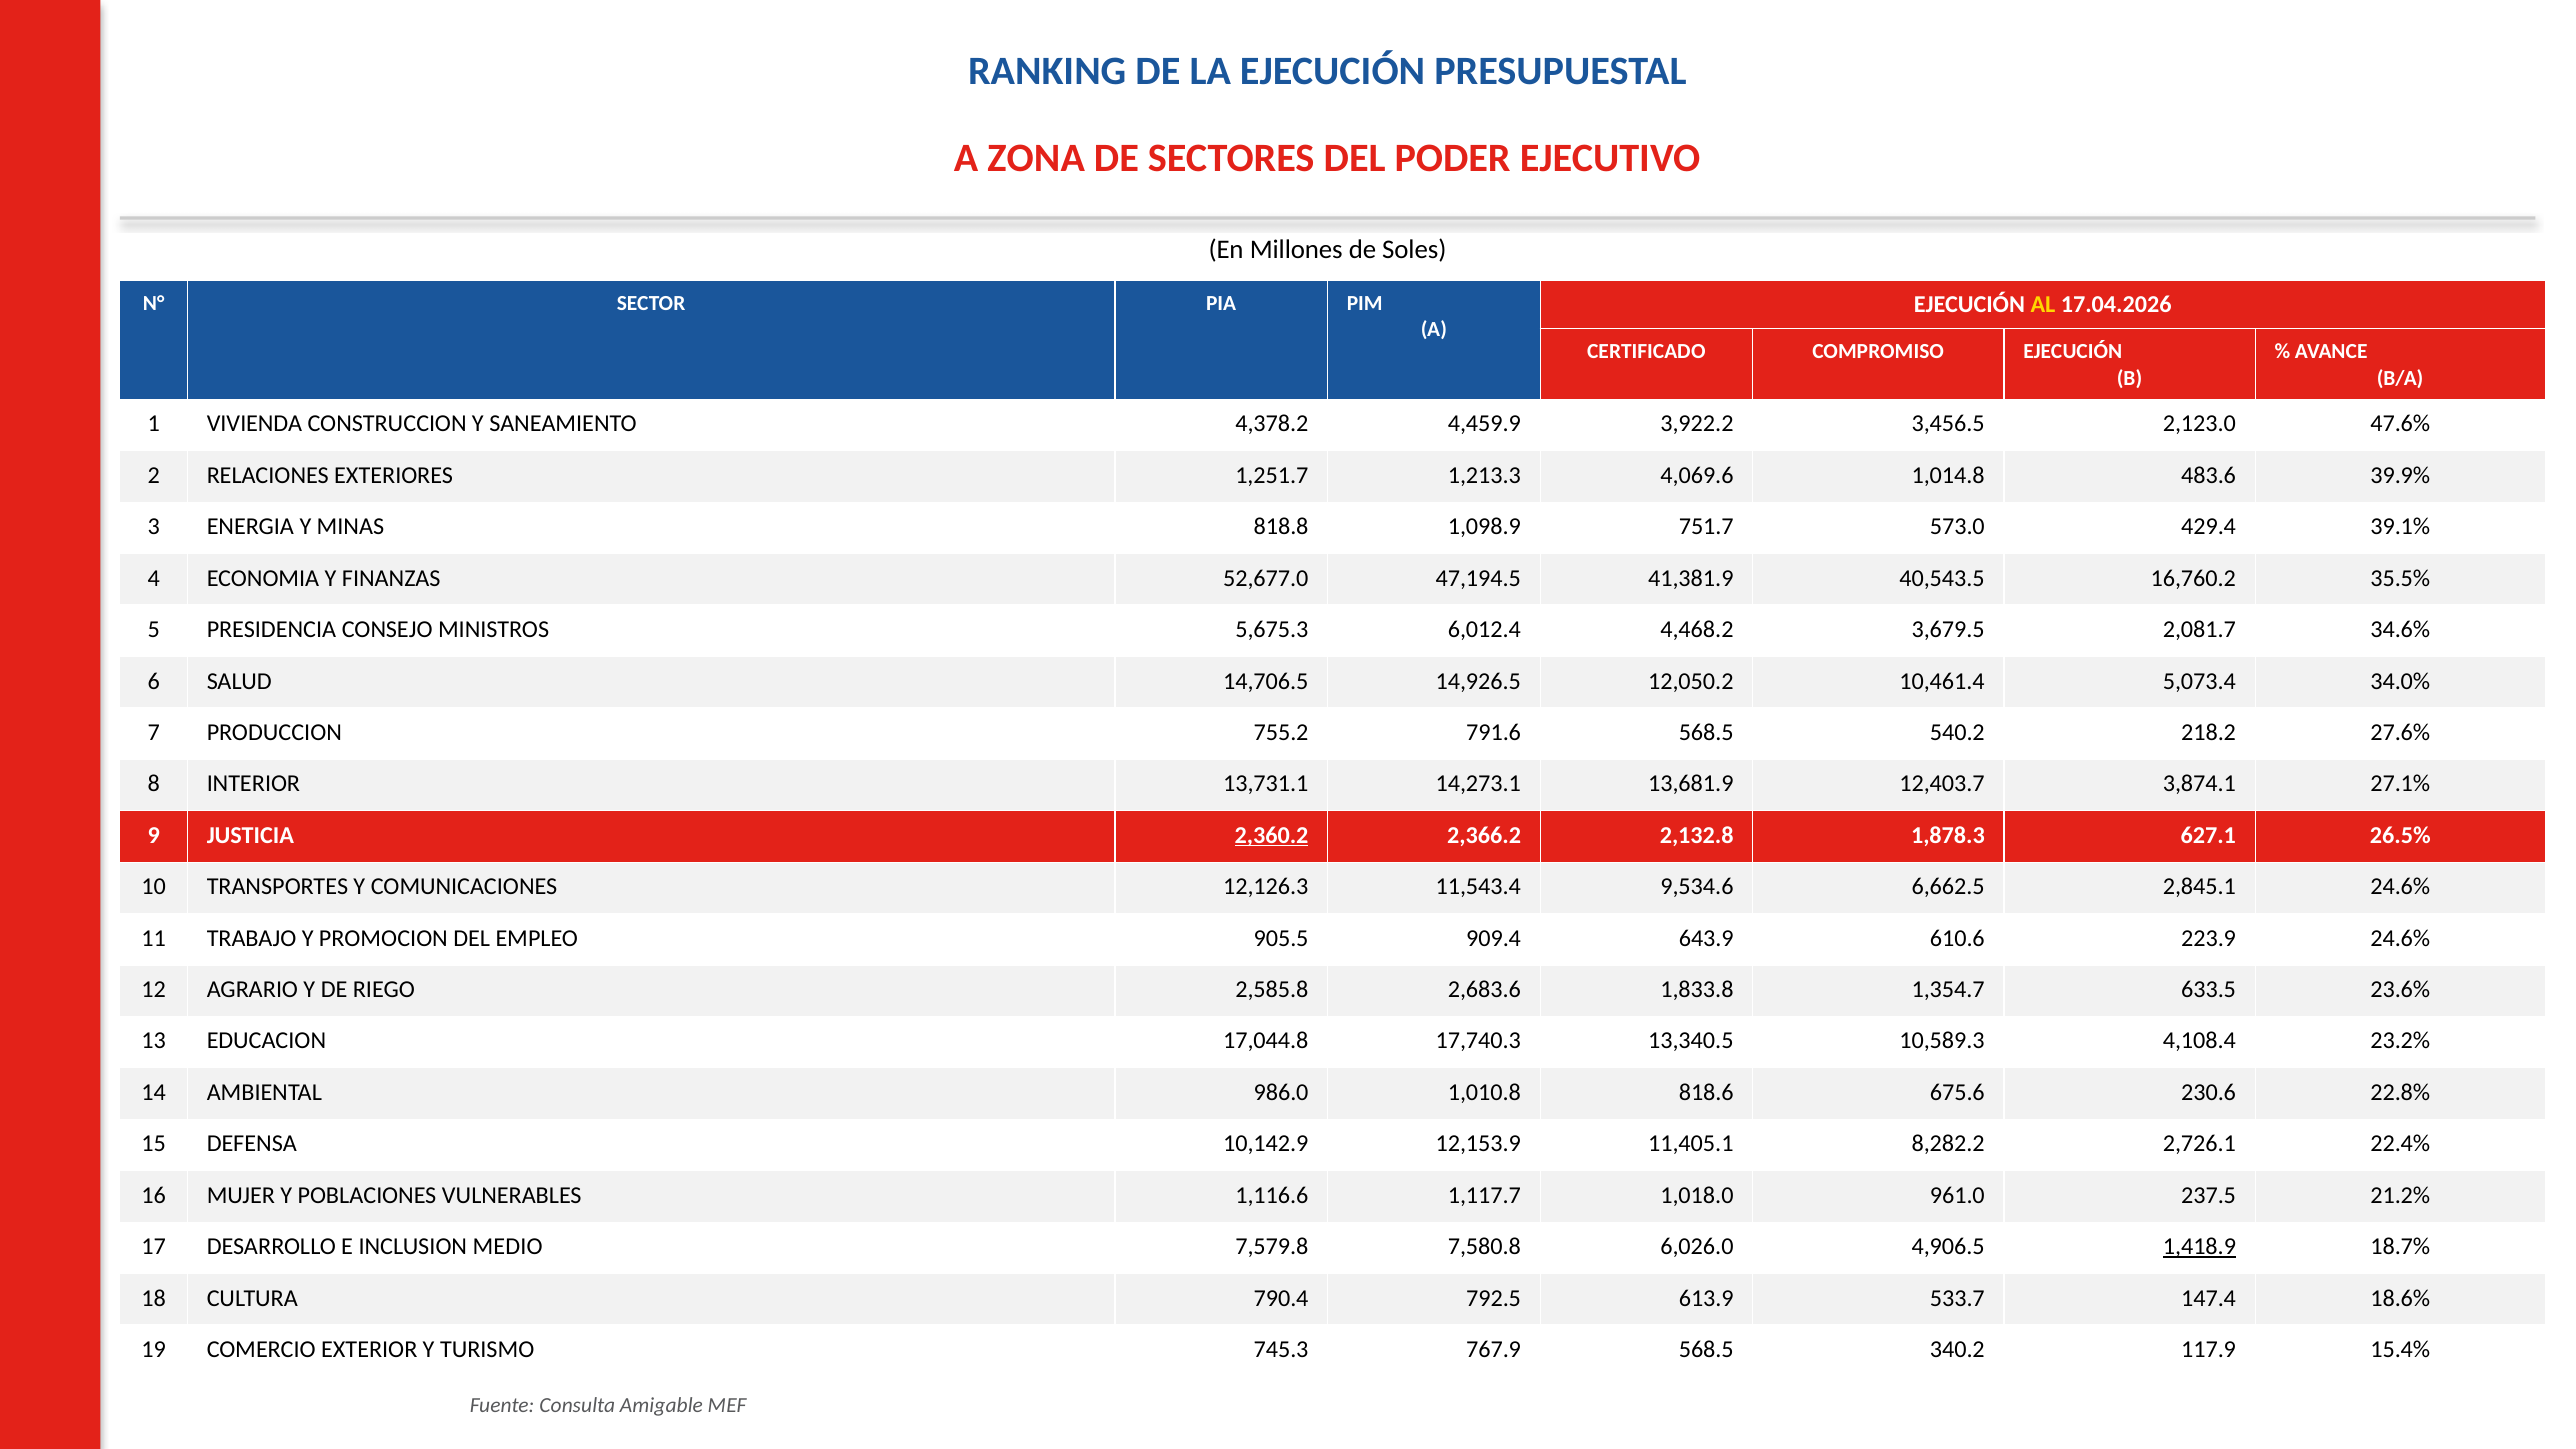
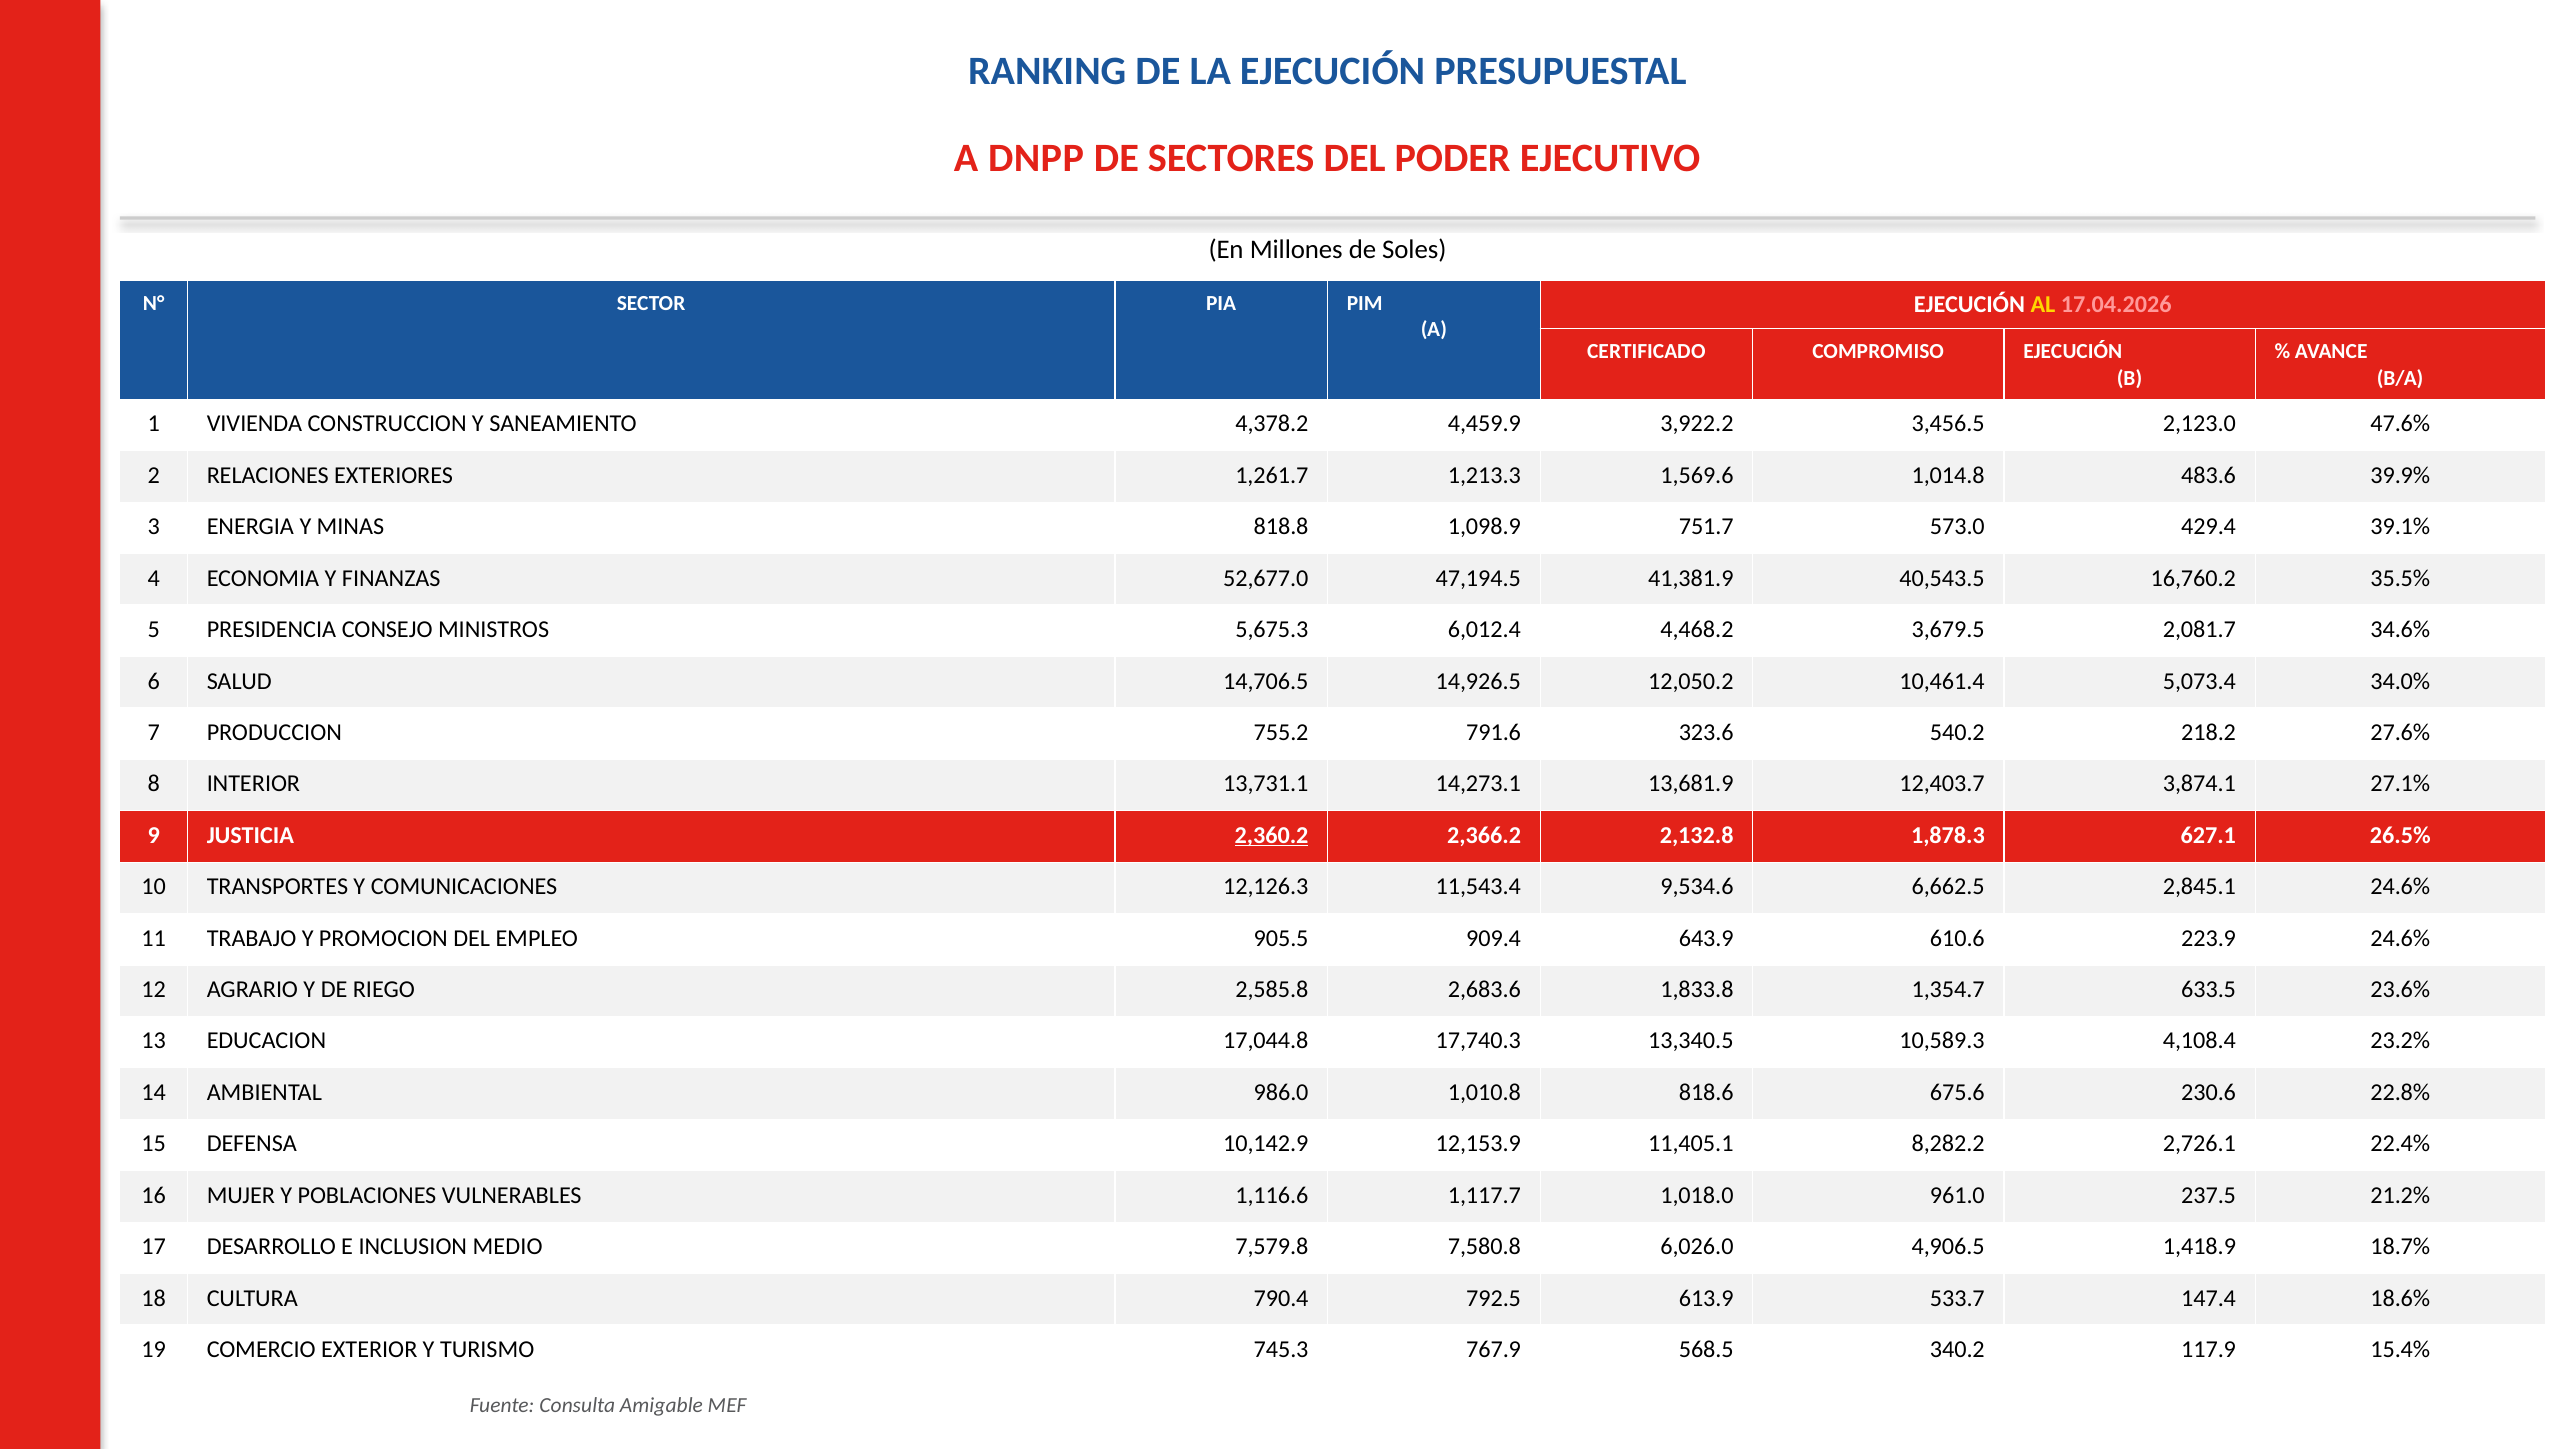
ZONA: ZONA -> DNPP
17.04.2026 colour: white -> pink
1,251.7: 1,251.7 -> 1,261.7
4,069.6: 4,069.6 -> 1,569.6
791.6 568.5: 568.5 -> 323.6
1,418.9 underline: present -> none
